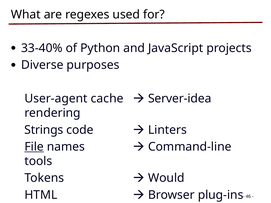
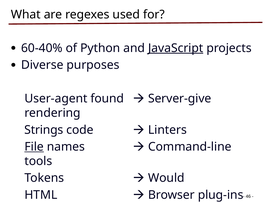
33-40%: 33-40% -> 60-40%
JavaScript underline: none -> present
cache: cache -> found
Server-idea: Server-idea -> Server-give
